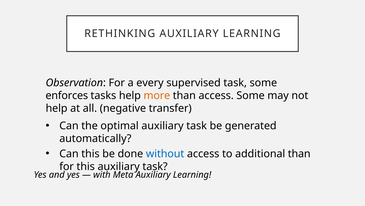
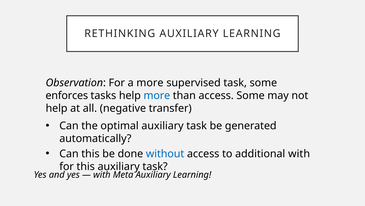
a every: every -> more
more at (157, 95) colour: orange -> blue
additional than: than -> with
